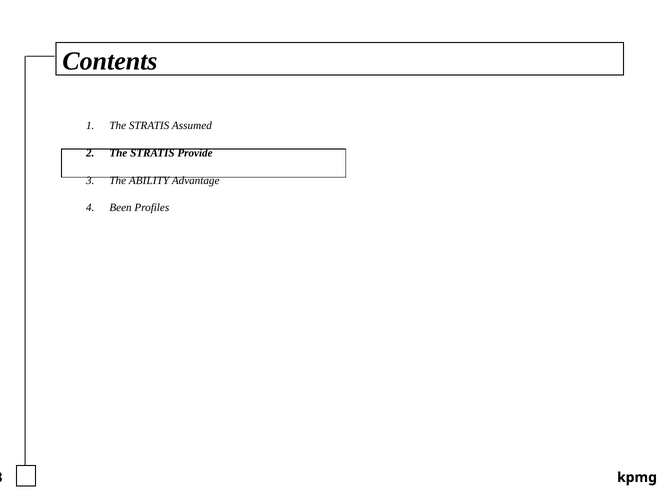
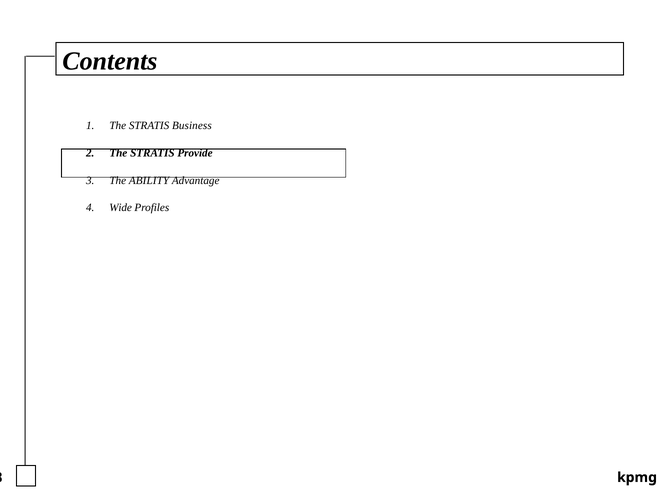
Assumed: Assumed -> Business
Been: Been -> Wide
